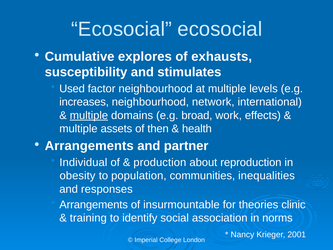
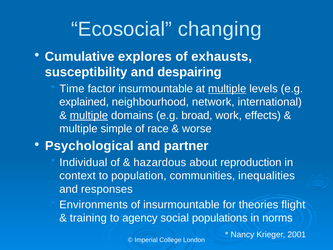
Ecosocial ecosocial: ecosocial -> changing
stimulates: stimulates -> despairing
Used: Used -> Time
factor neighbourhood: neighbourhood -> insurmountable
multiple at (227, 89) underline: none -> present
increases: increases -> explained
assets: assets -> simple
then: then -> race
health: health -> worse
Arrangements at (89, 146): Arrangements -> Psychological
production: production -> hazardous
obesity: obesity -> context
Arrangements at (94, 204): Arrangements -> Environments
clinic: clinic -> flight
identify: identify -> agency
association: association -> populations
